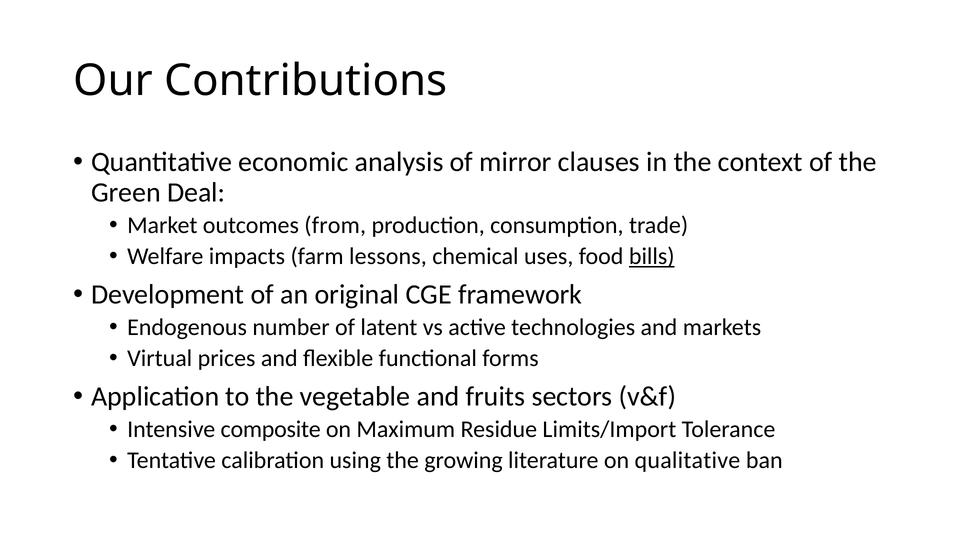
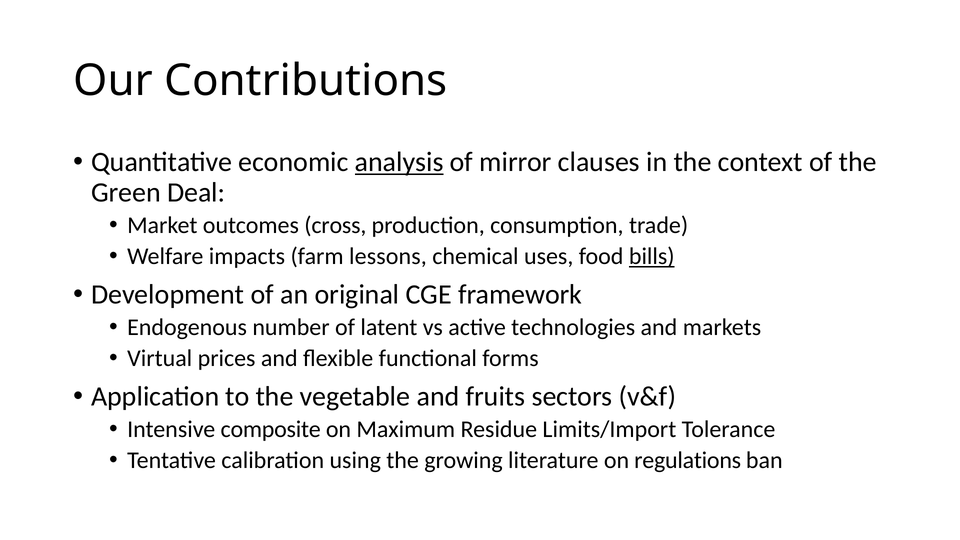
analysis underline: none -> present
from: from -> cross
qualitative: qualitative -> regulations
